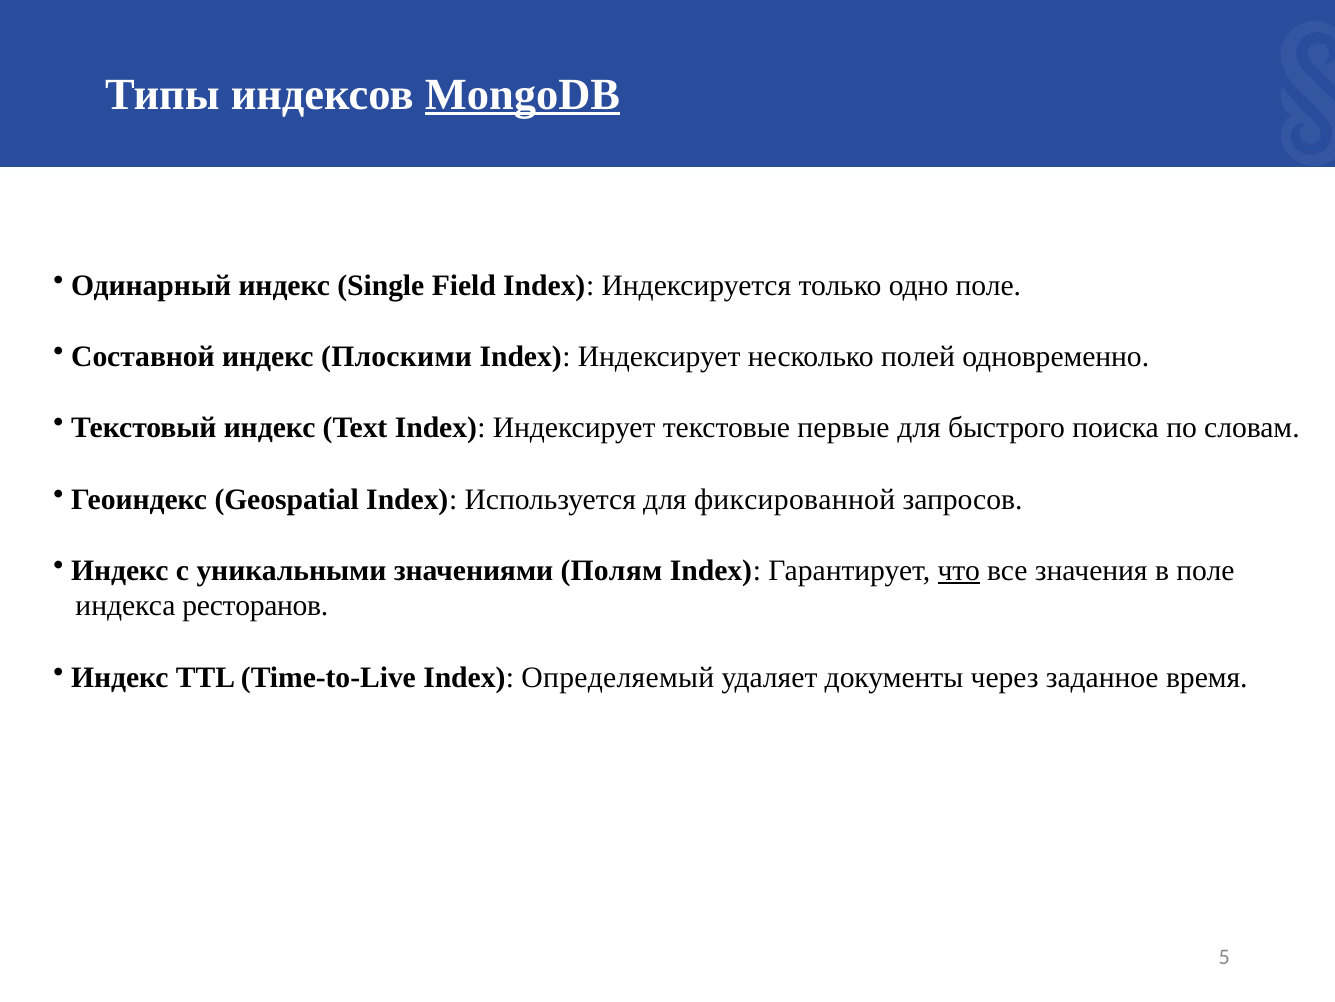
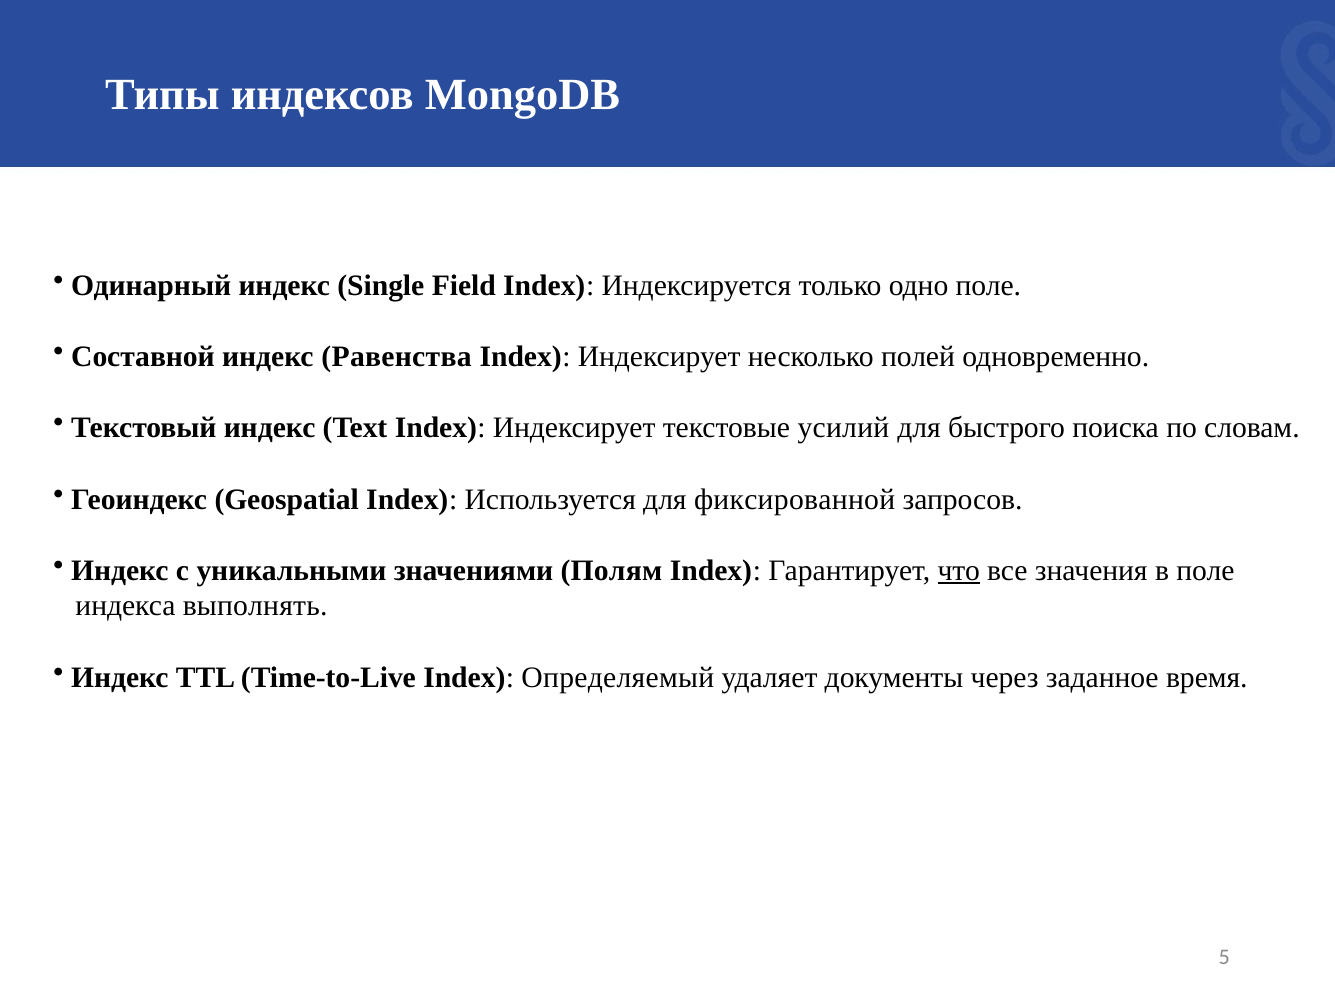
MongoDB underline: present -> none
Плоскими: Плоскими -> Равенства
первые: первые -> усилий
ресторанов: ресторанов -> выполнять
